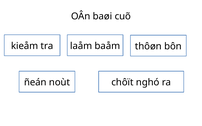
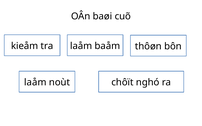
ñeán at (35, 83): ñeán -> laåm
